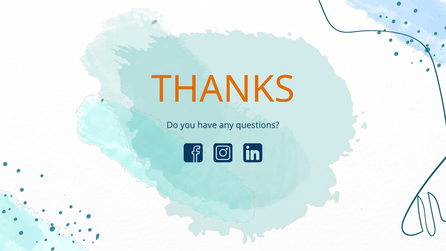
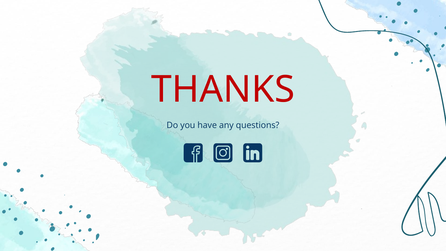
THANKS colour: orange -> red
